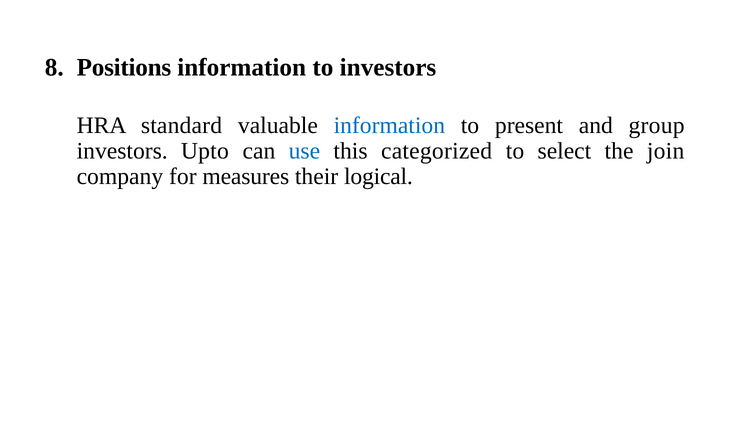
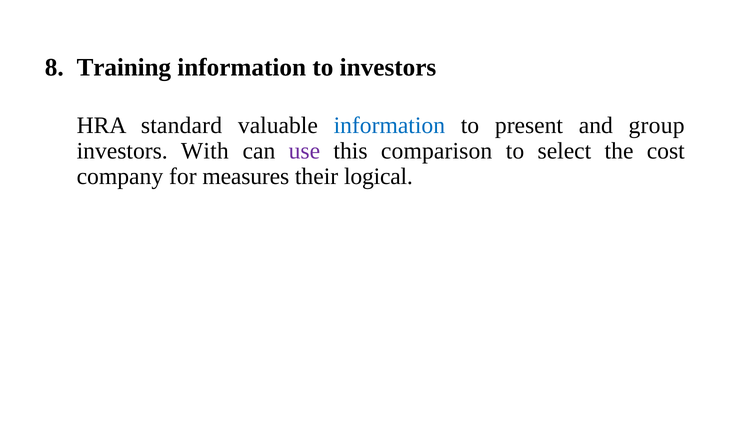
Positions: Positions -> Training
Upto: Upto -> With
use colour: blue -> purple
categorized: categorized -> comparison
join: join -> cost
